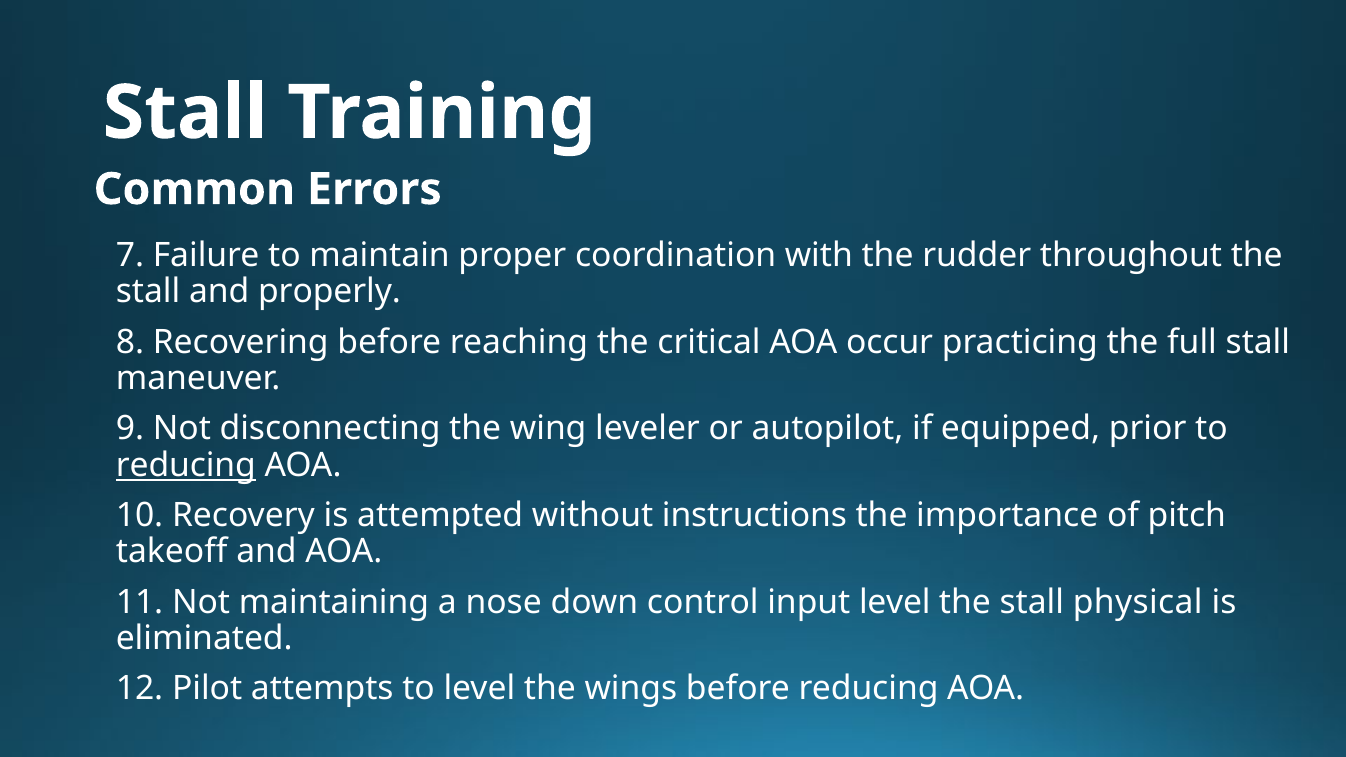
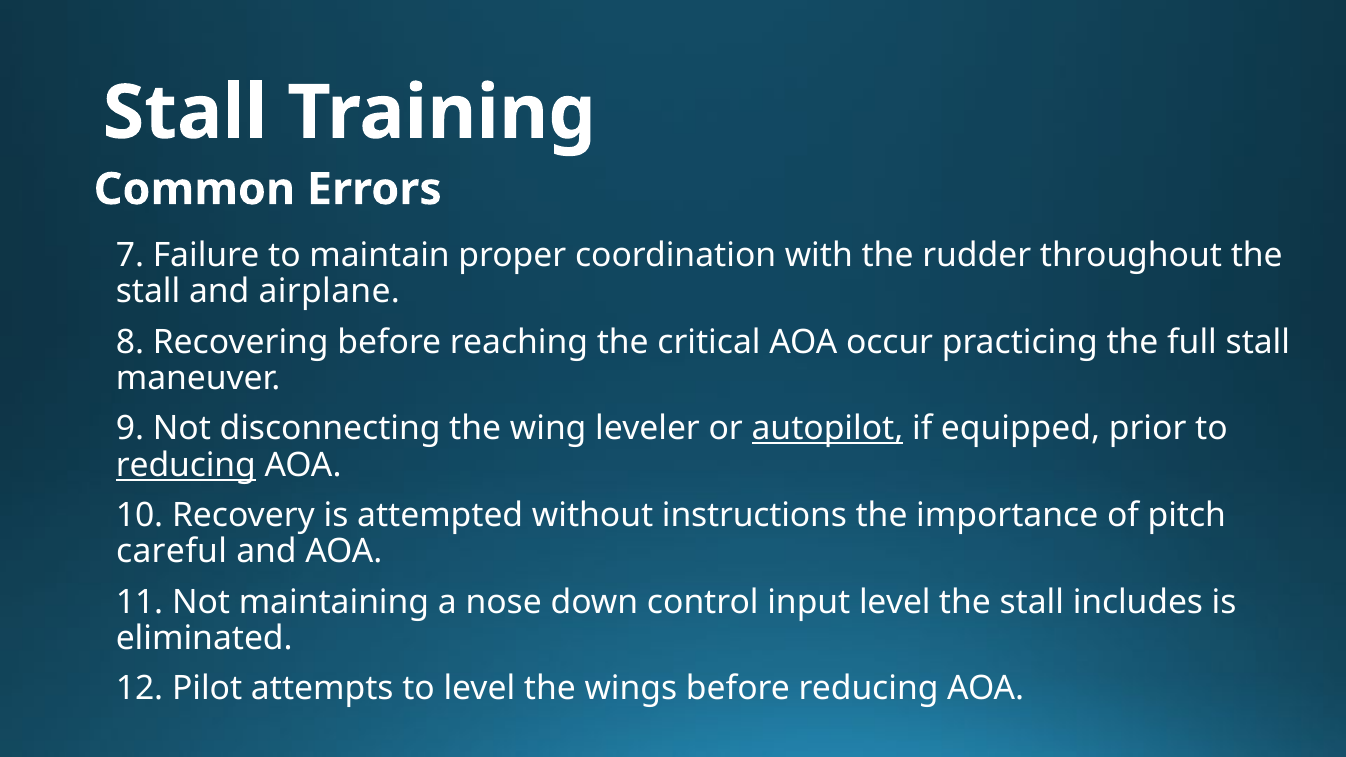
properly: properly -> airplane
autopilot underline: none -> present
takeoff: takeoff -> careful
physical: physical -> includes
